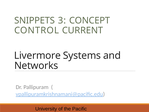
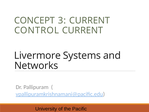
SNIPPETS: SNIPPETS -> CONCEPT
3 CONCEPT: CONCEPT -> CURRENT
